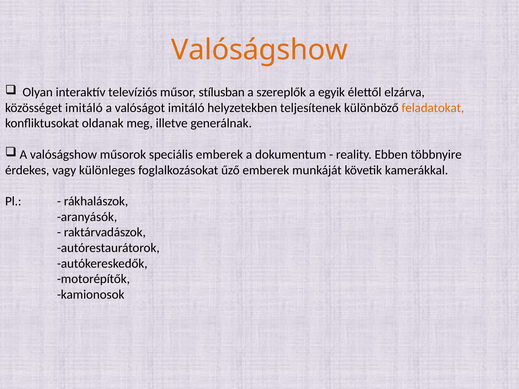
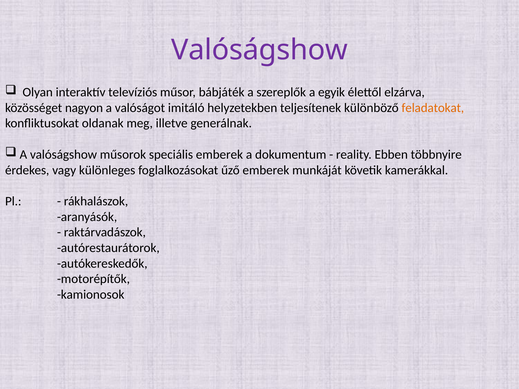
Valóságshow at (260, 50) colour: orange -> purple
stílusban: stílusban -> bábjáték
közösséget imitáló: imitáló -> nagyon
